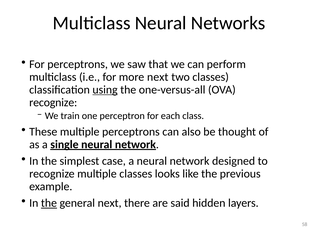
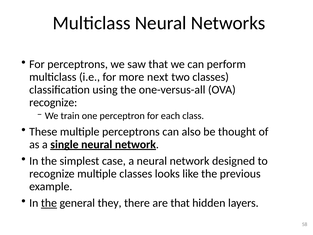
using underline: present -> none
general next: next -> they
are said: said -> that
